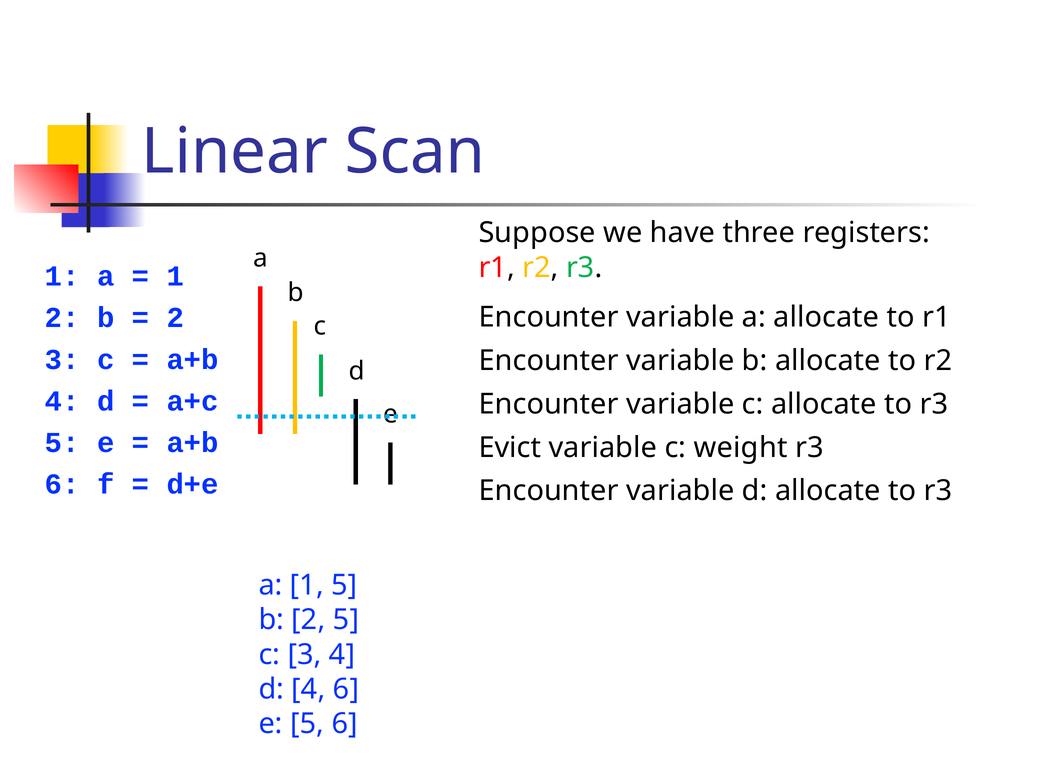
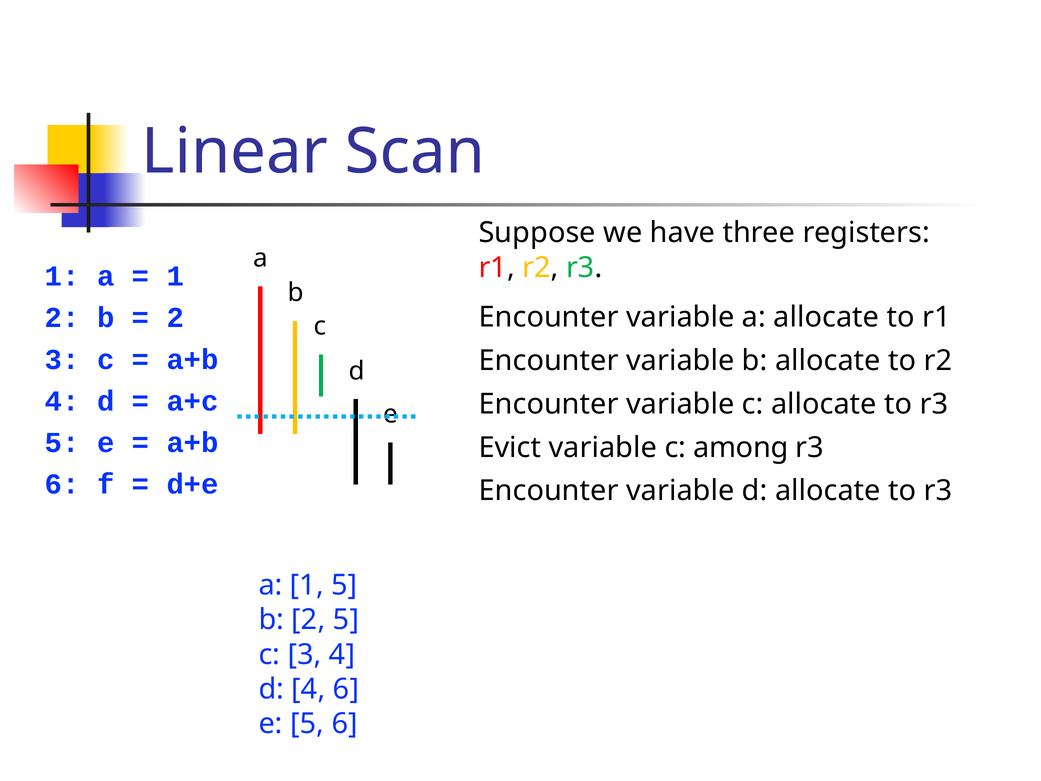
weight: weight -> among
